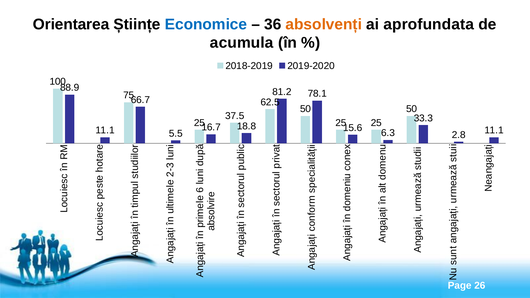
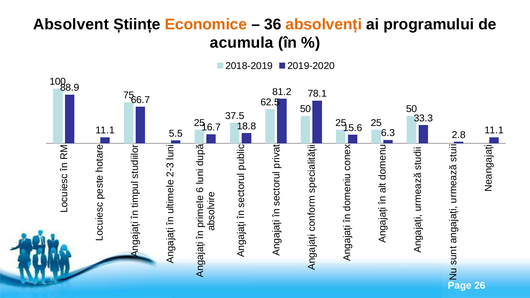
Orientarea: Orientarea -> Absolvent
Economice colour: blue -> orange
aprofundata: aprofundata -> programului
